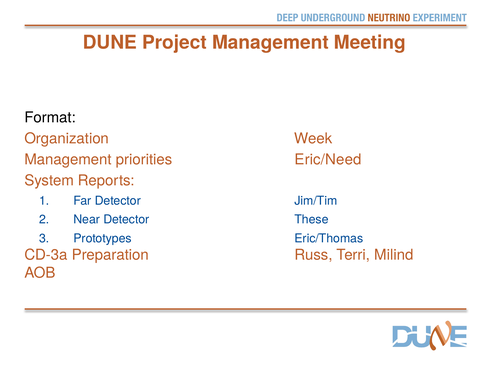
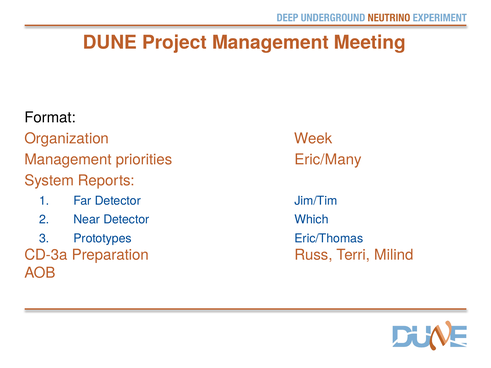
Eric/Need: Eric/Need -> Eric/Many
These: These -> Which
